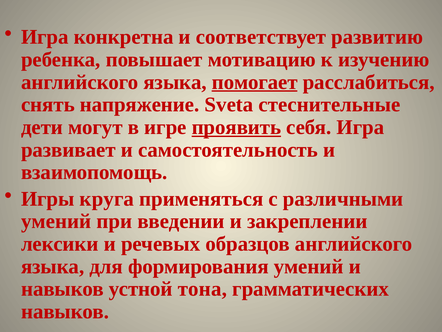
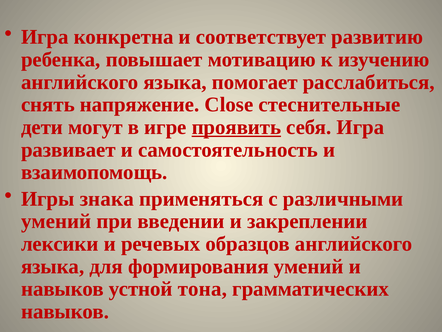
помогает underline: present -> none
Sveta: Sveta -> Close
круга: круга -> знака
